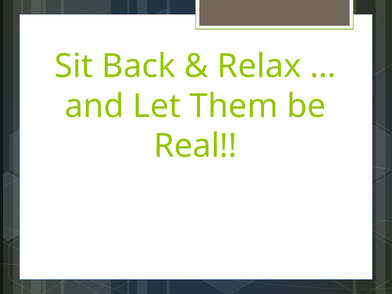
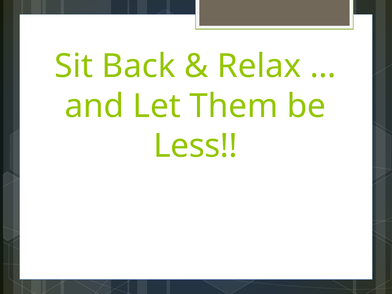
Real: Real -> Less
